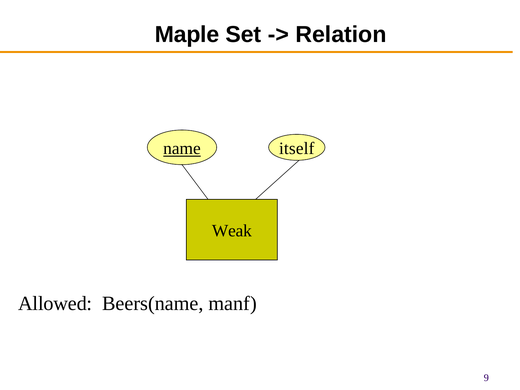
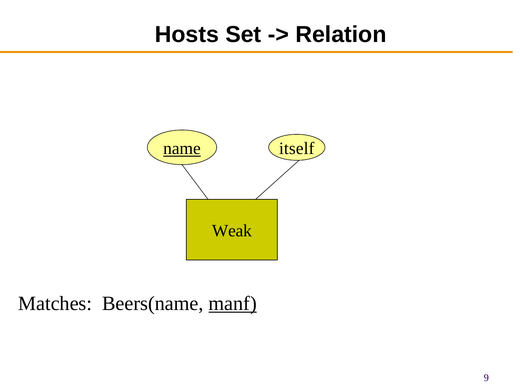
Maple: Maple -> Hosts
Allowed: Allowed -> Matches
manf underline: none -> present
